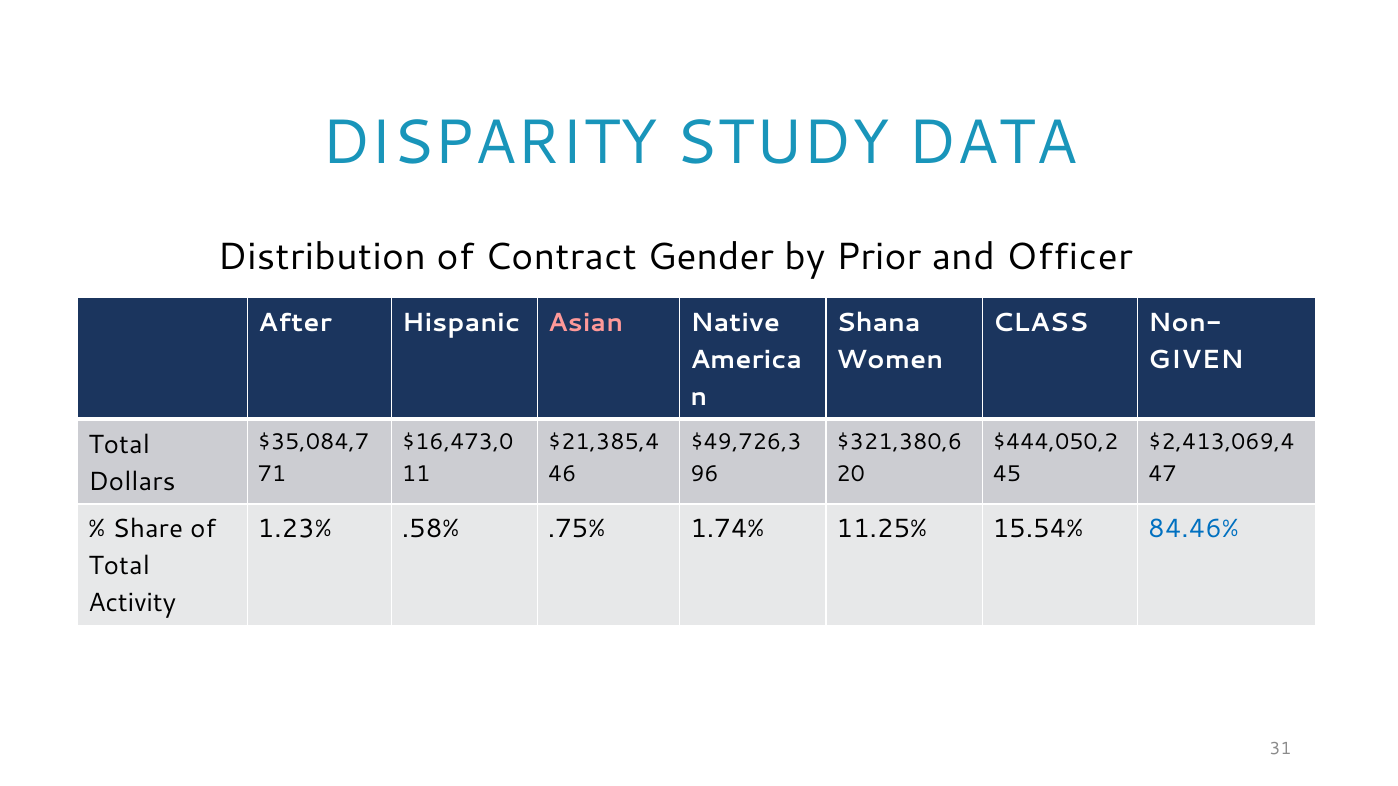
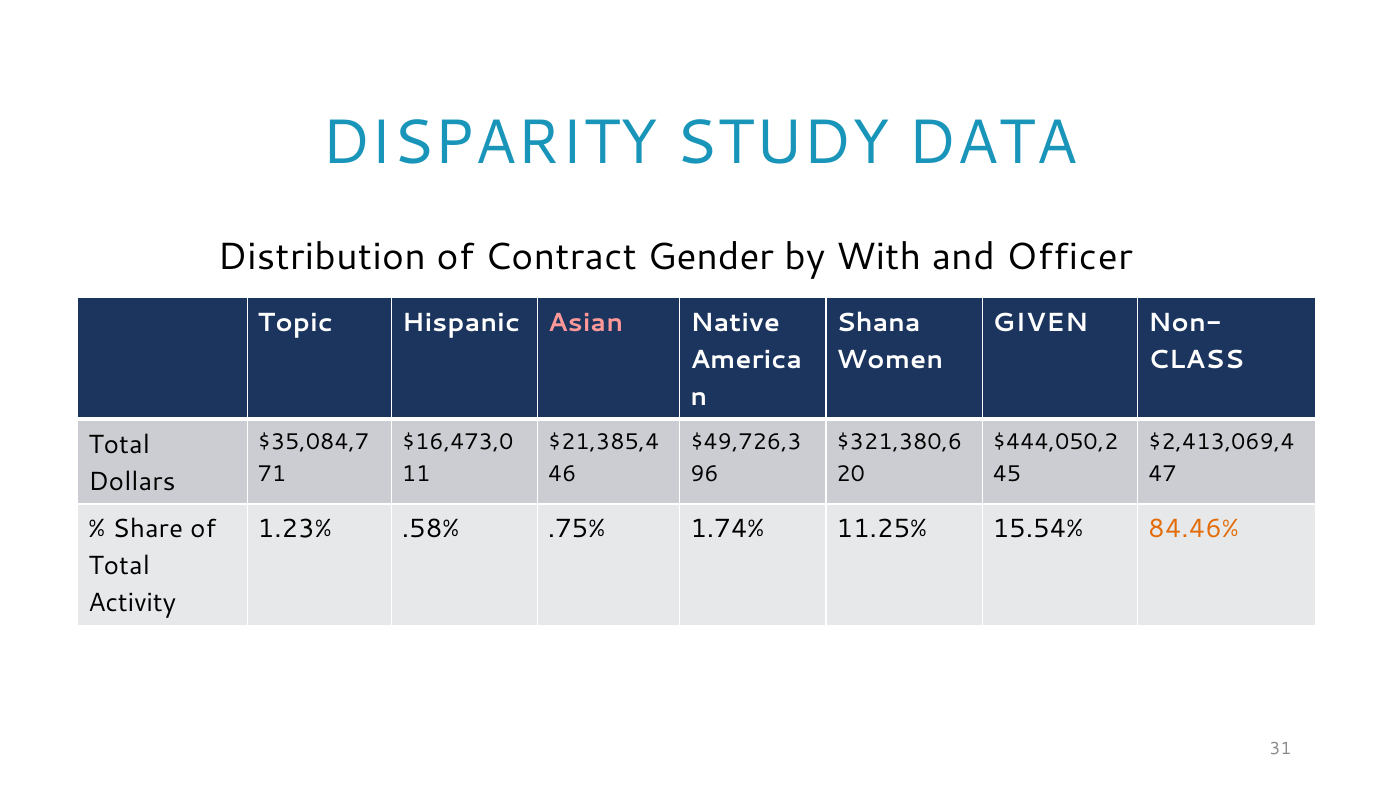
Prior: Prior -> With
After: After -> Topic
CLASS: CLASS -> GIVEN
GIVEN: GIVEN -> CLASS
84.46% colour: blue -> orange
